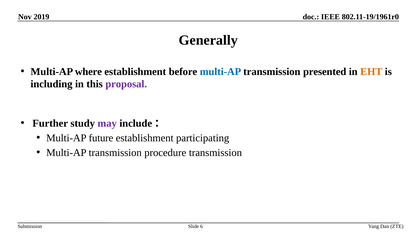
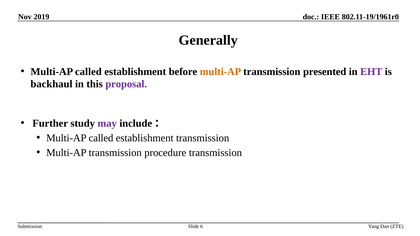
where at (88, 72): where -> called
multi-AP at (220, 72) colour: blue -> orange
EHT colour: orange -> purple
including: including -> backhaul
future at (101, 138): future -> called
establishment participating: participating -> transmission
